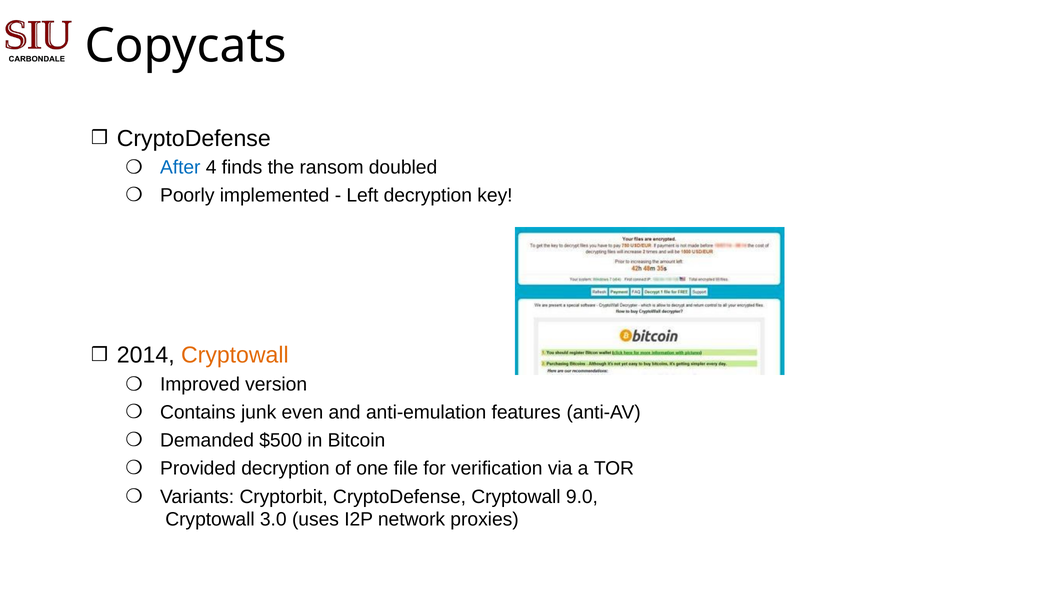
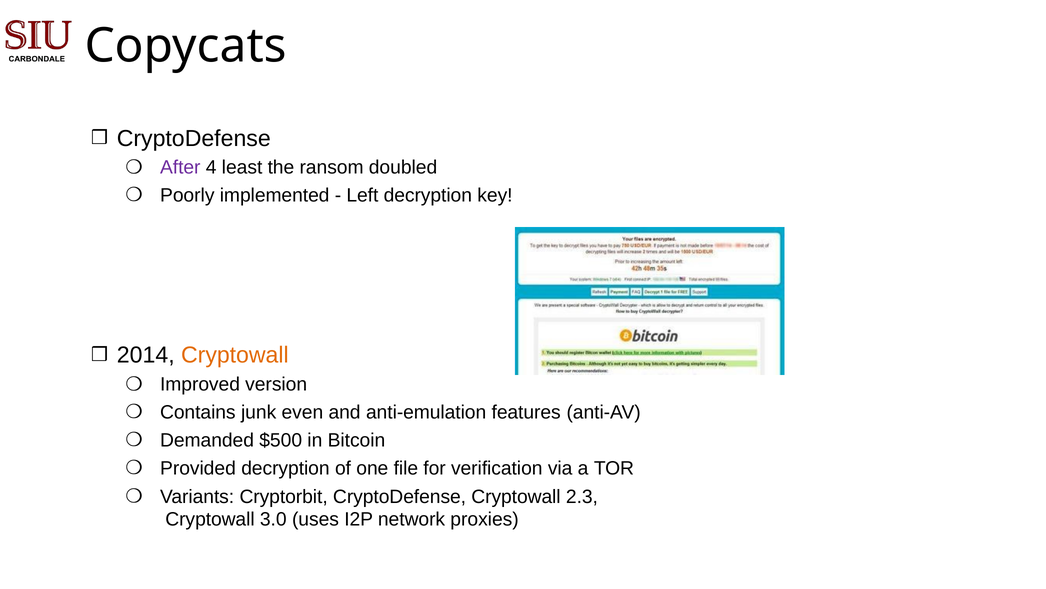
After colour: blue -> purple
finds: finds -> least
9.0: 9.0 -> 2.3
